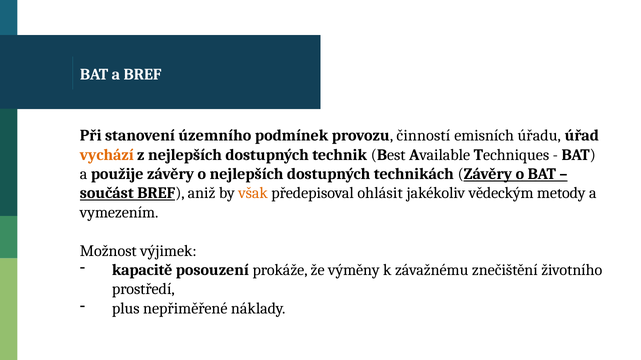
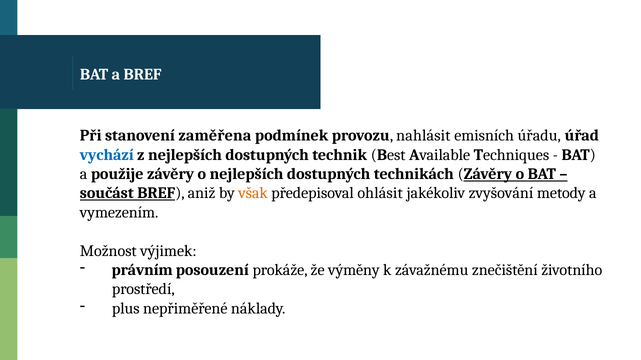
územního: územního -> zaměřena
činností: činností -> nahlásit
vychází colour: orange -> blue
vědeckým: vědeckým -> zvyšování
kapacitě: kapacitě -> právním
